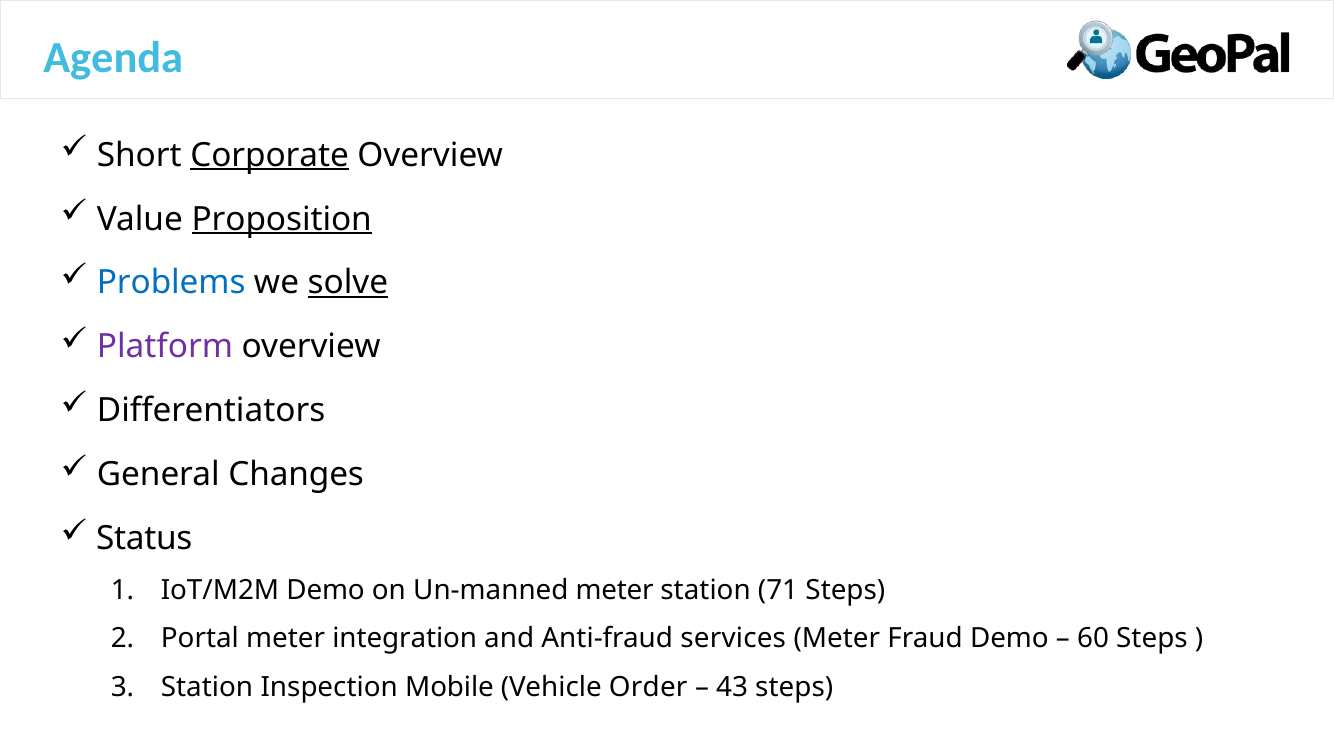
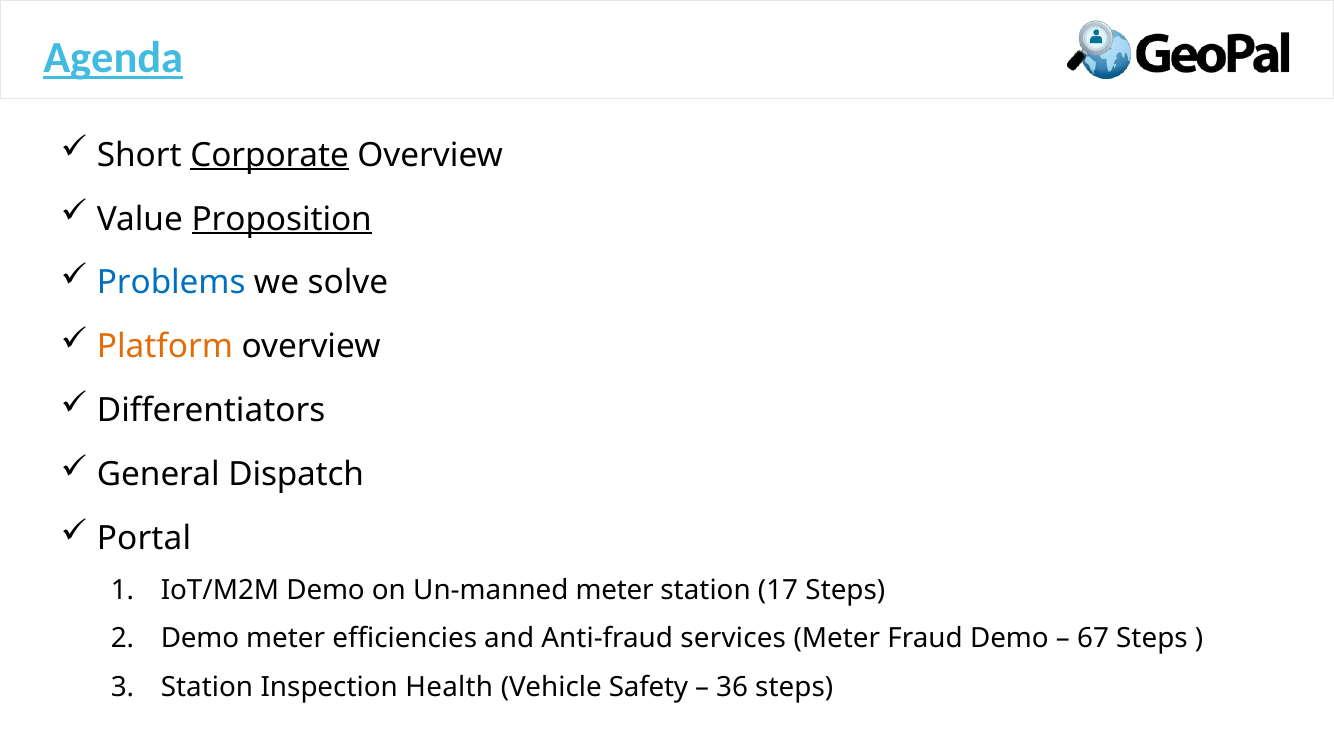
Agenda underline: none -> present
solve underline: present -> none
Platform colour: purple -> orange
Changes: Changes -> Dispatch
Status: Status -> Portal
71: 71 -> 17
Portal at (200, 639): Portal -> Demo
integration: integration -> efficiencies
60: 60 -> 67
Mobile: Mobile -> Health
Order: Order -> Safety
43: 43 -> 36
